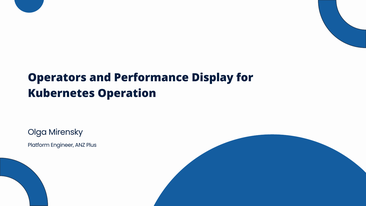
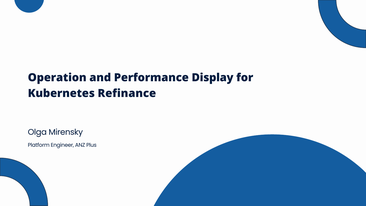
Operators: Operators -> Operation
Operation: Operation -> Refinance
